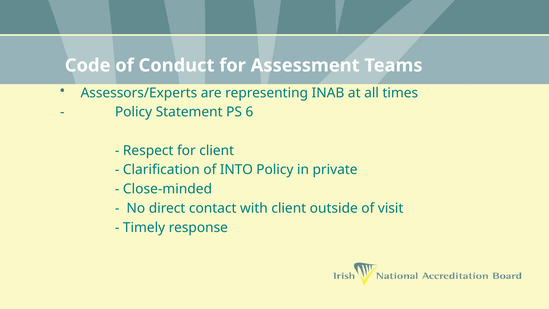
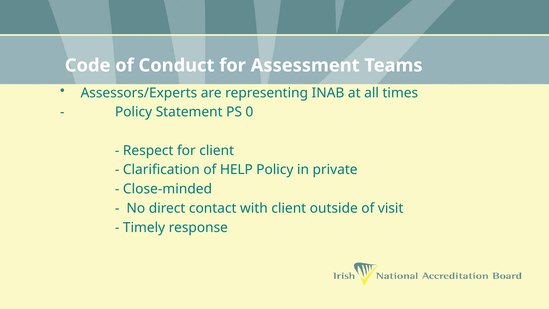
6: 6 -> 0
INTO: INTO -> HELP
